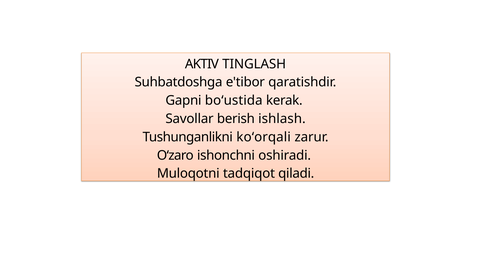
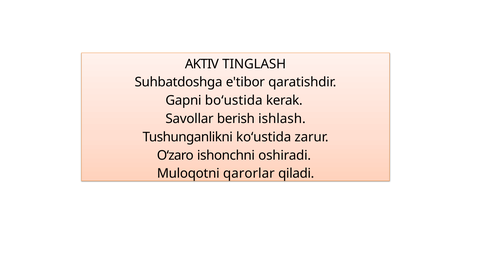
ko‘orqali: ko‘orqali -> ko‘ustida
tadqiqot: tadqiqot -> qarorlar
